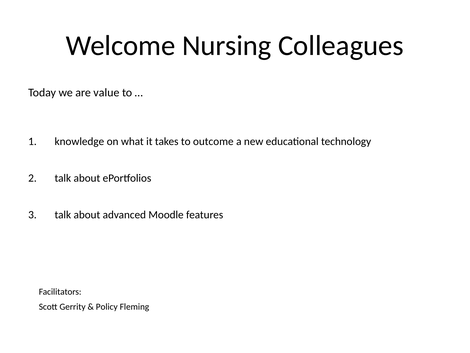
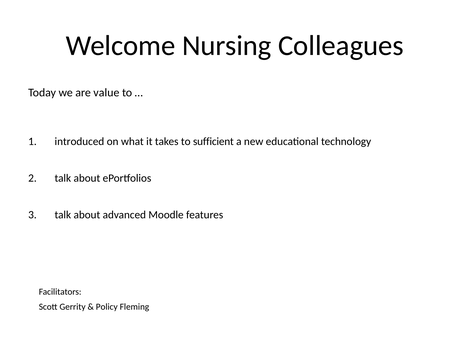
knowledge: knowledge -> introduced
outcome: outcome -> sufficient
